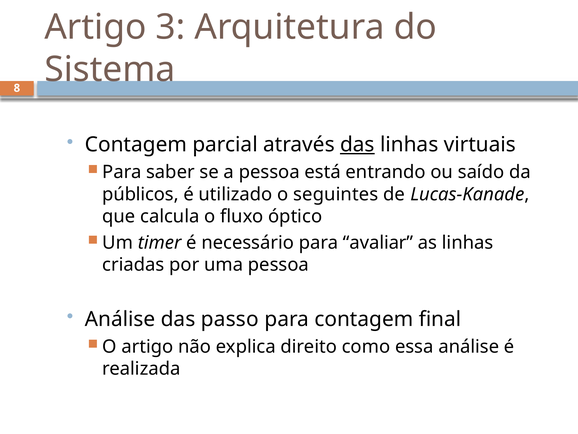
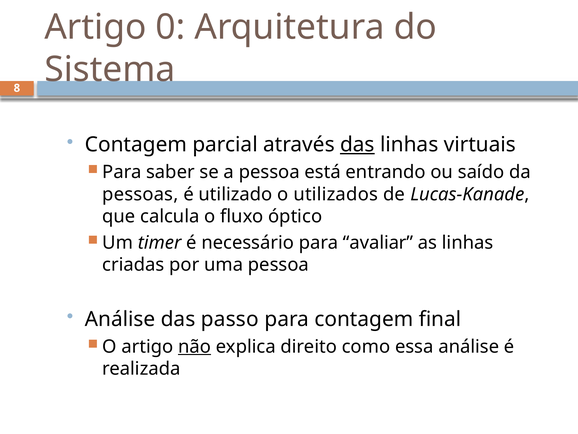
3: 3 -> 0
públicos: públicos -> pessoas
seguintes: seguintes -> utilizados
não underline: none -> present
